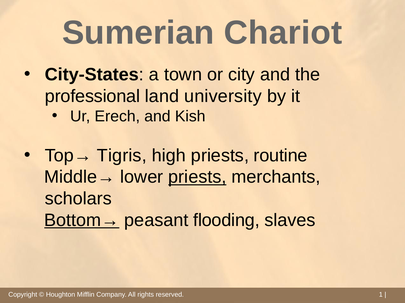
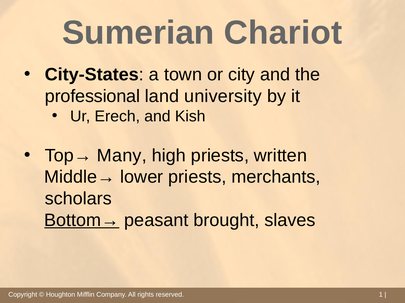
Tigris: Tigris -> Many
routine: routine -> written
priests at (197, 177) underline: present -> none
flooding: flooding -> brought
